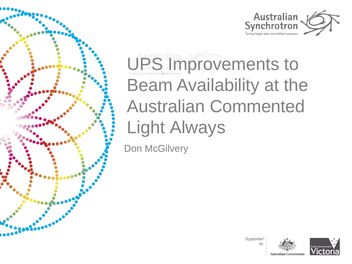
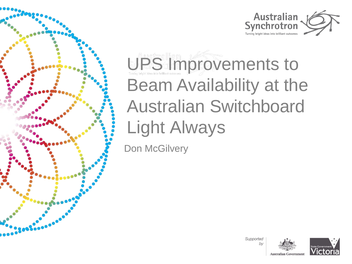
Commented: Commented -> Switchboard
